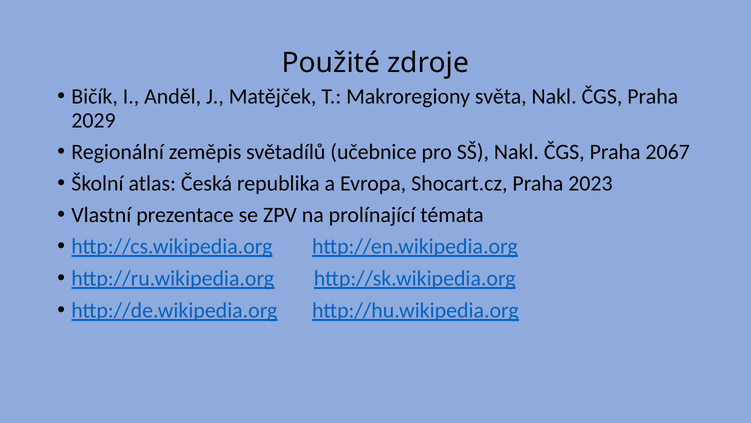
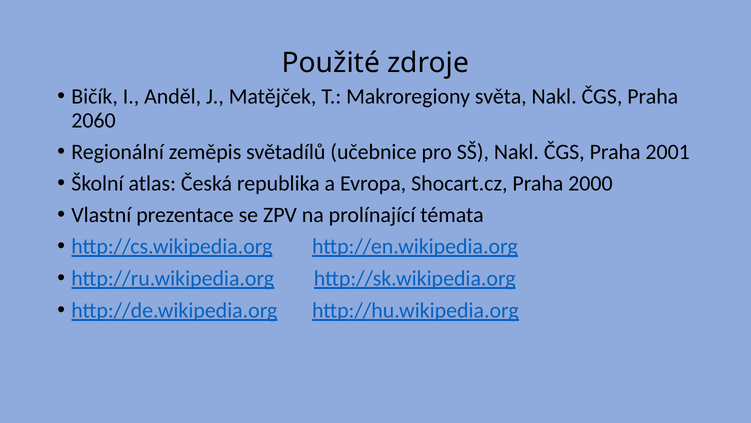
2029: 2029 -> 2060
2067: 2067 -> 2001
2023: 2023 -> 2000
